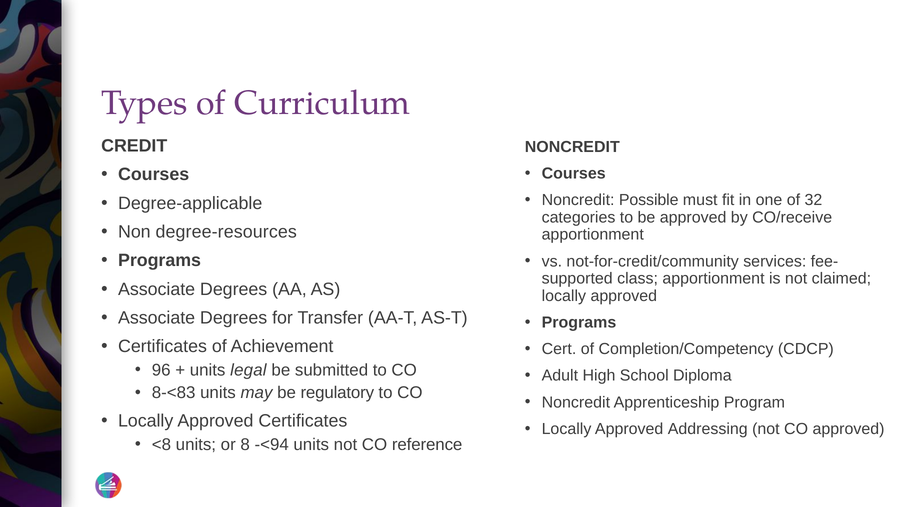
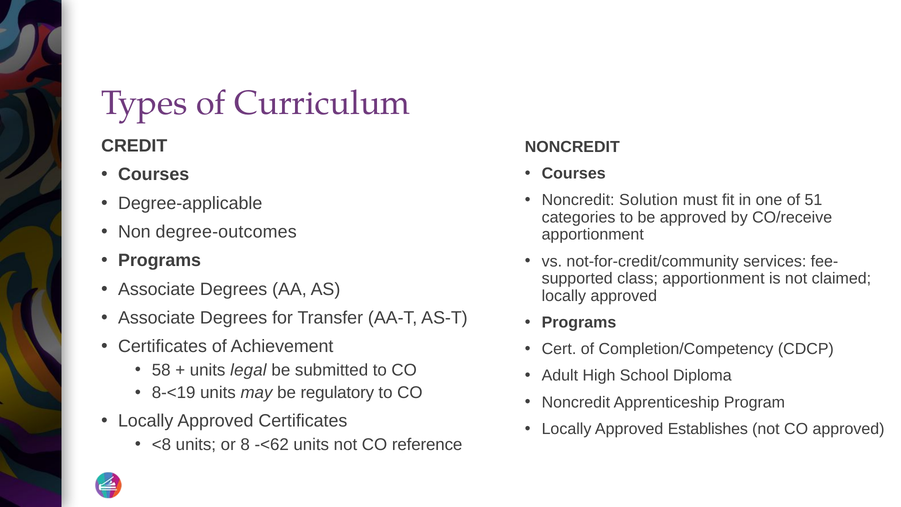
Possible: Possible -> Solution
32: 32 -> 51
degree-resources: degree-resources -> degree-outcomes
96: 96 -> 58
8-<83: 8-<83 -> 8-<19
Addressing: Addressing -> Establishes
-<94: -<94 -> -<62
